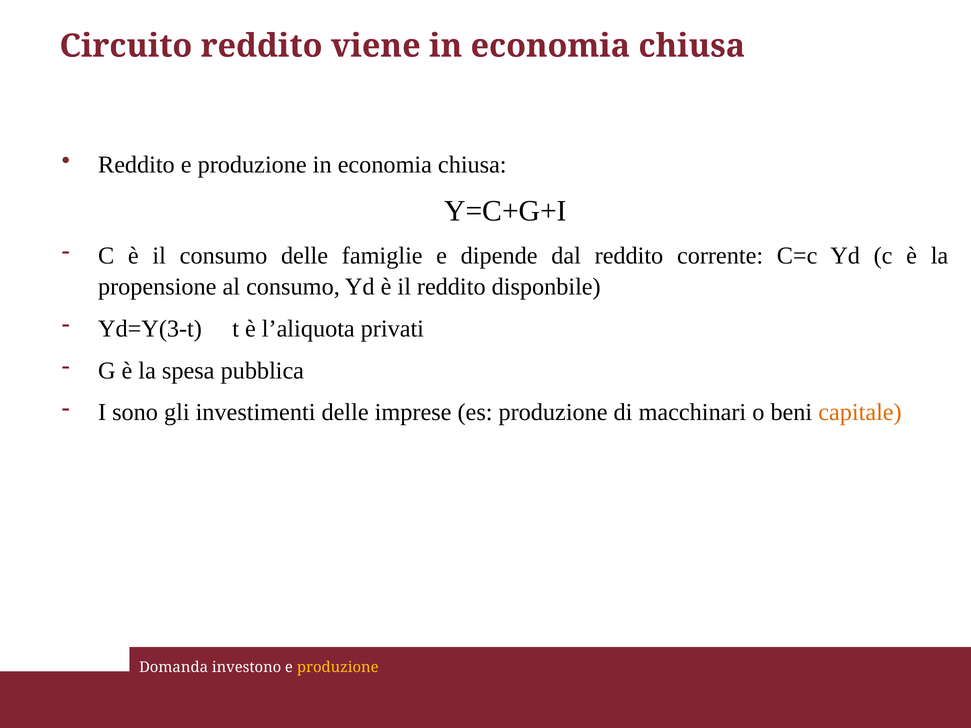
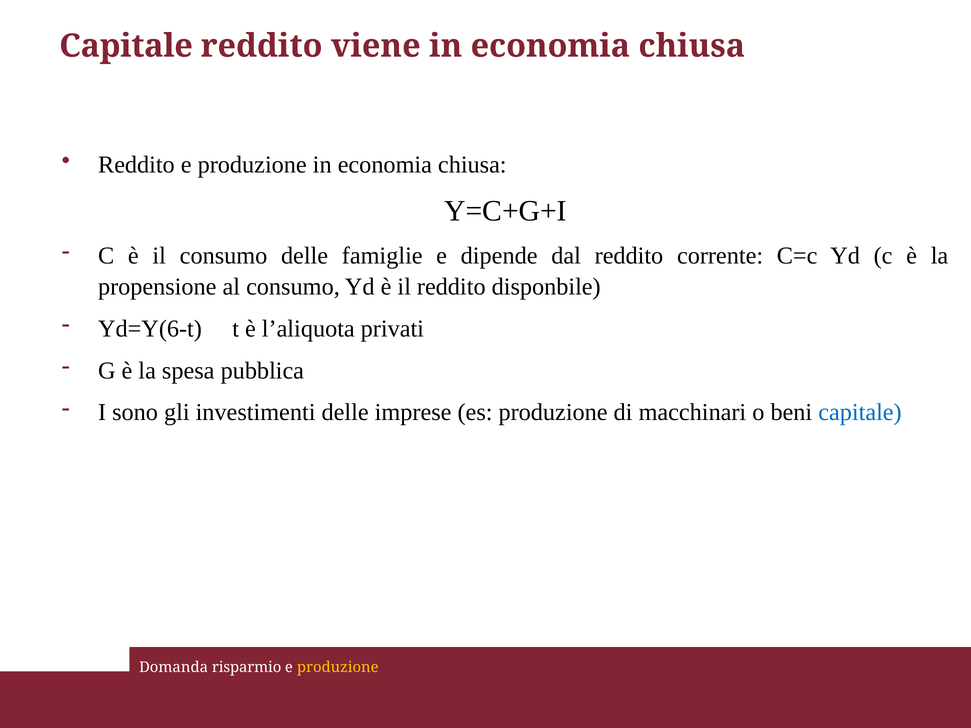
Circuito at (126, 46): Circuito -> Capitale
Yd=Y(3-t: Yd=Y(3-t -> Yd=Y(6-t
capitale at (860, 413) colour: orange -> blue
investono: investono -> risparmio
